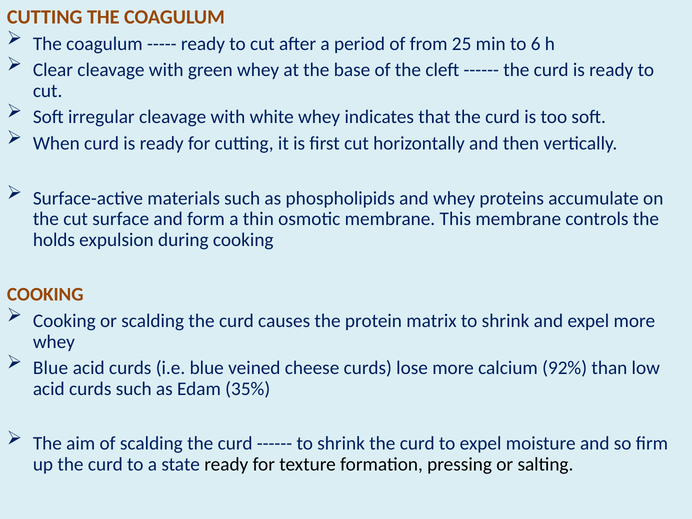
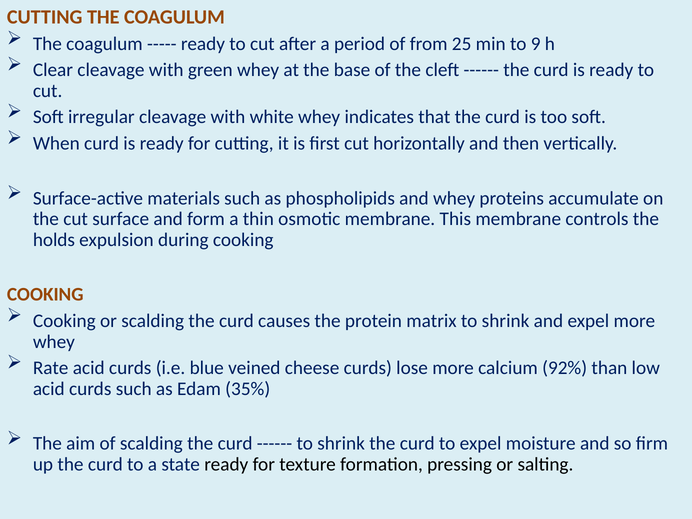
6: 6 -> 9
Blue at (51, 368): Blue -> Rate
